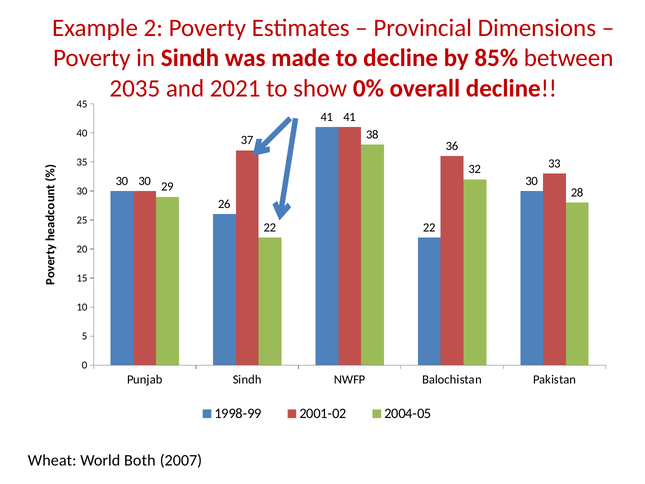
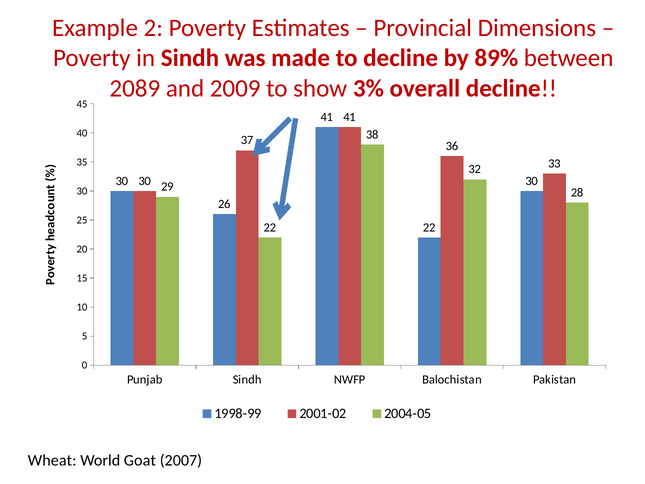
85%: 85% -> 89%
2035: 2035 -> 2089
2021: 2021 -> 2009
0%: 0% -> 3%
Both: Both -> Goat
